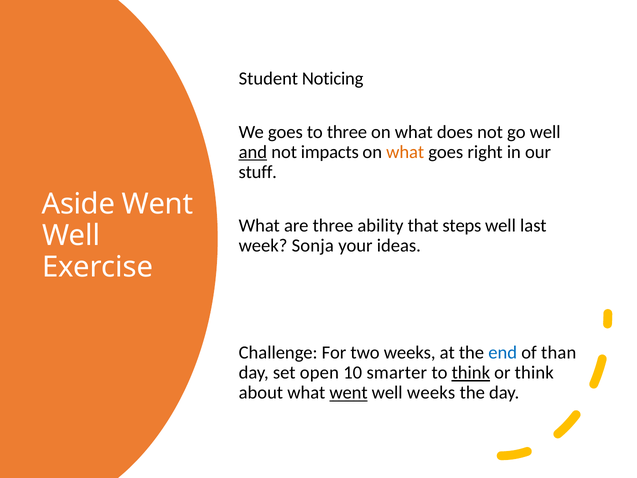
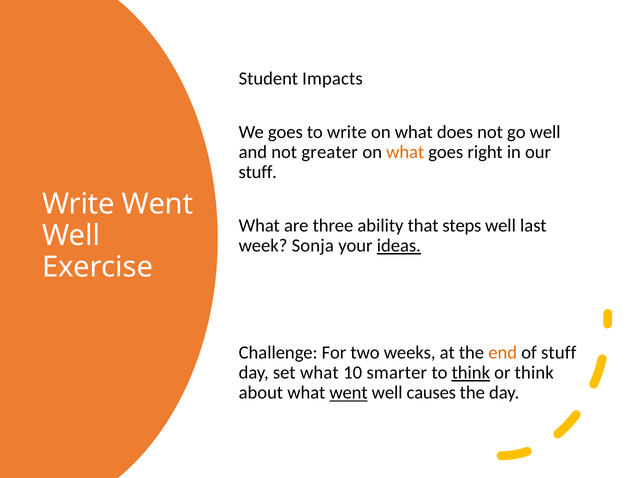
Noticing: Noticing -> Impacts
to three: three -> write
and underline: present -> none
impacts: impacts -> greater
Aside at (78, 204): Aside -> Write
ideas underline: none -> present
end colour: blue -> orange
of than: than -> stuff
set open: open -> what
well weeks: weeks -> causes
